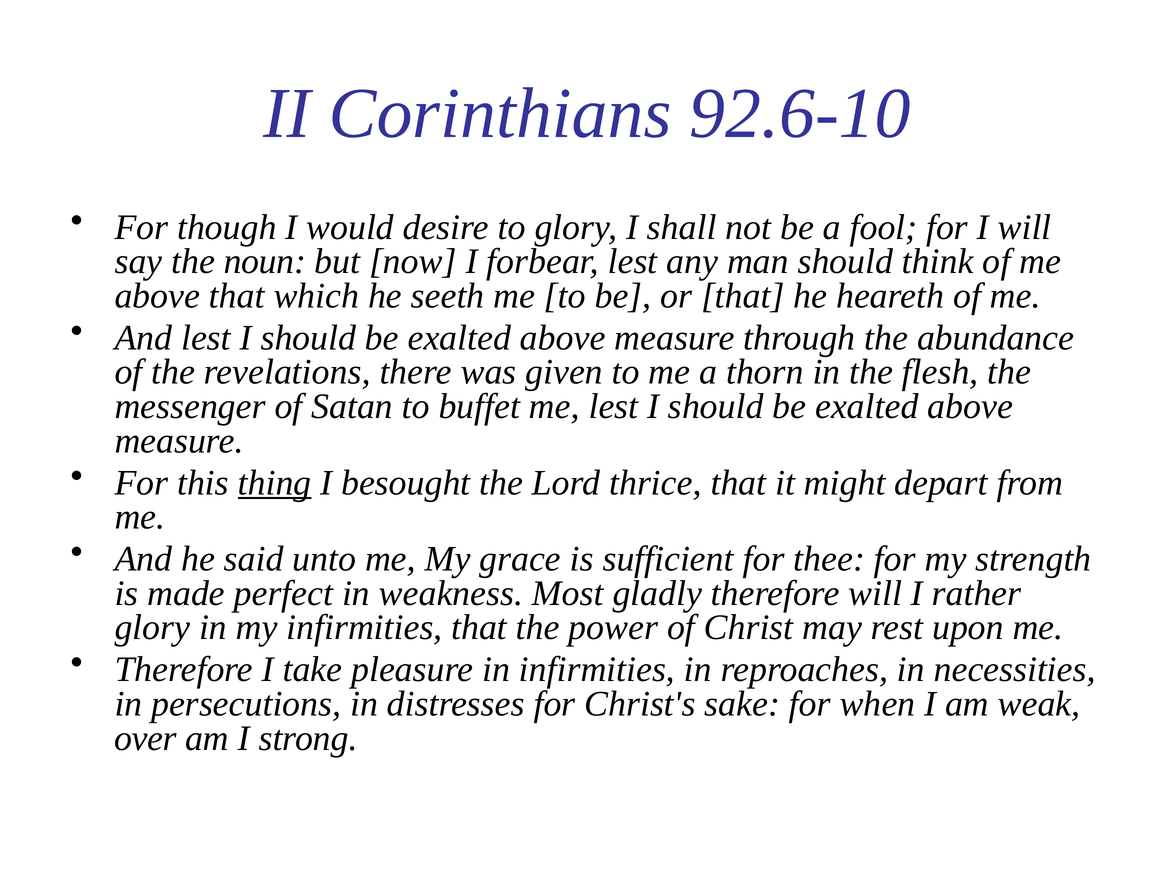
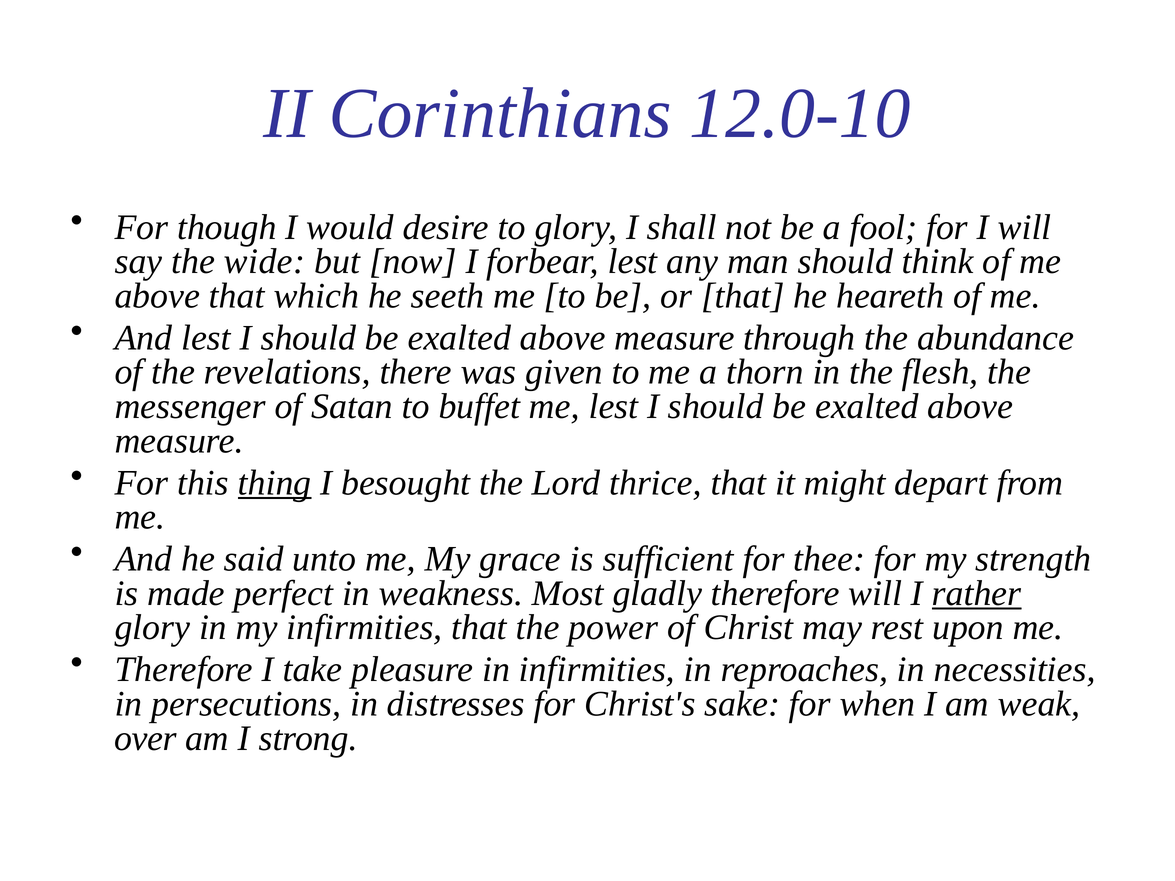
92.6-10: 92.6-10 -> 12.0-10
noun: noun -> wide
rather underline: none -> present
